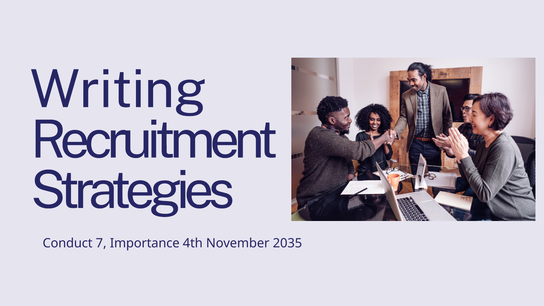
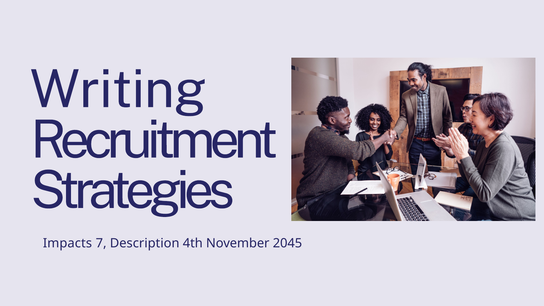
Conduct: Conduct -> Impacts
Importance: Importance -> Description
2035: 2035 -> 2045
